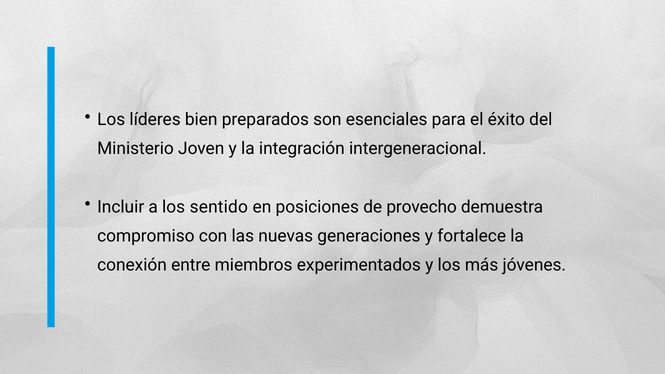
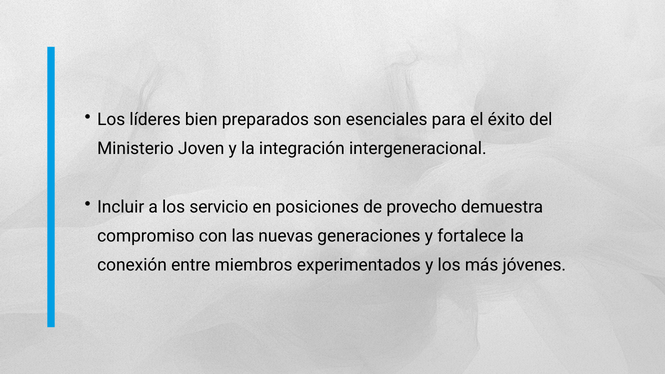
sentido: sentido -> servicio
